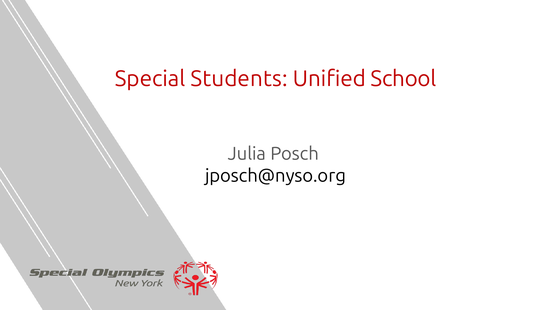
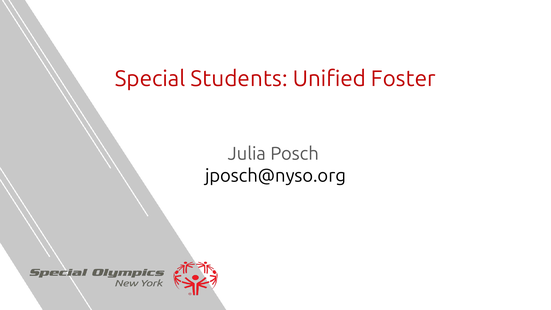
School: School -> Foster
